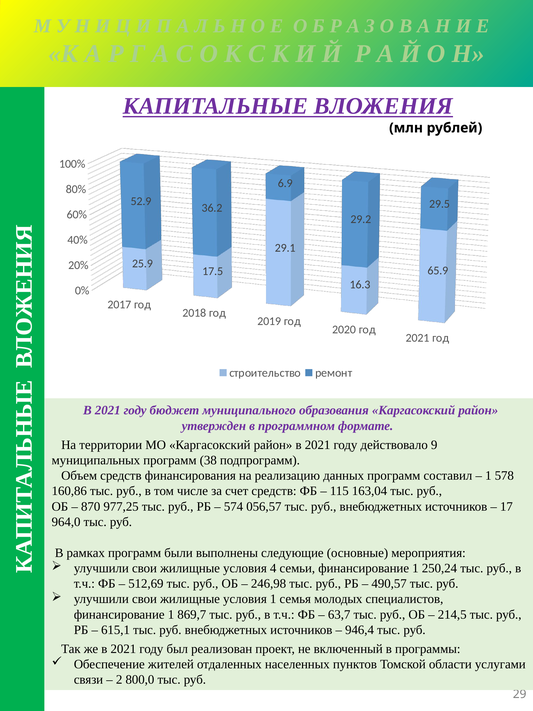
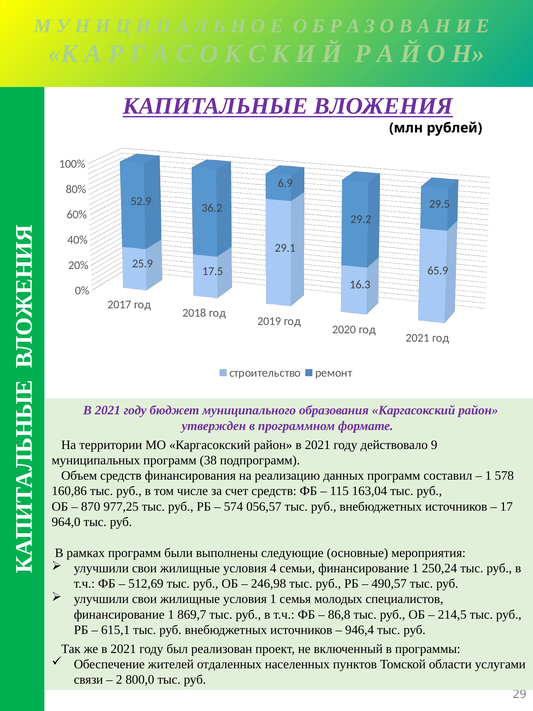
63,7: 63,7 -> 86,8
